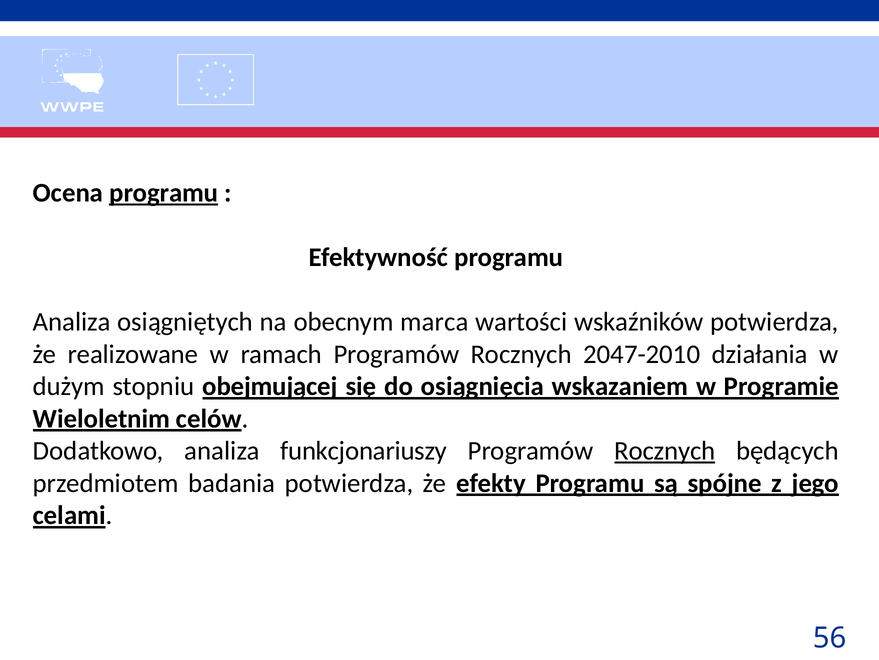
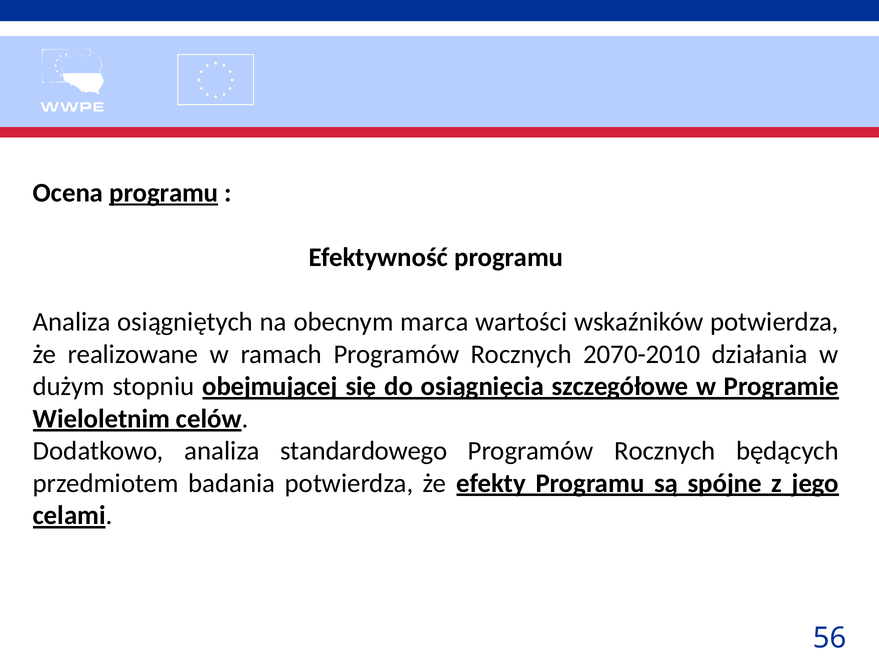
2047-2010: 2047-2010 -> 2070-2010
wskazaniem: wskazaniem -> szczegółowe
funkcjonariuszy: funkcjonariuszy -> standardowego
Rocznych at (665, 450) underline: present -> none
